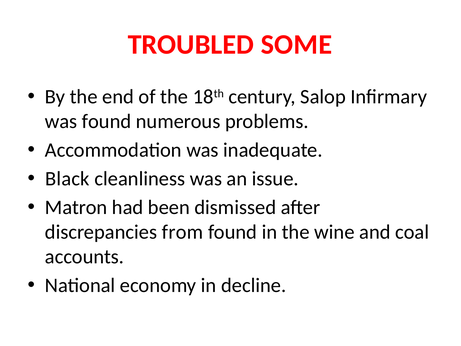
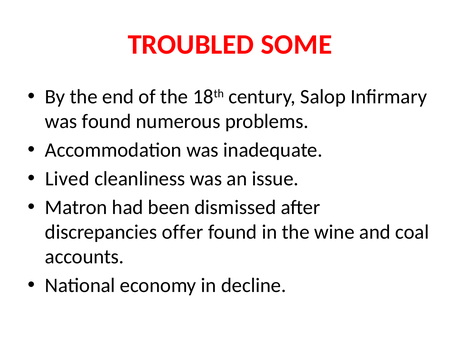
Black: Black -> Lived
from: from -> offer
